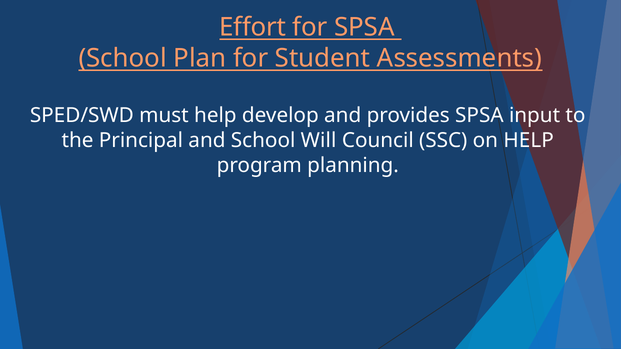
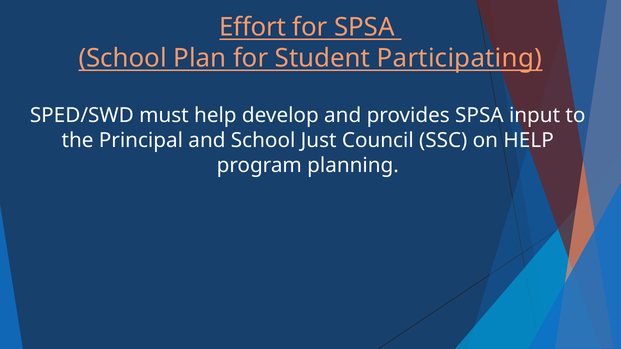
Assessments: Assessments -> Participating
Will: Will -> Just
